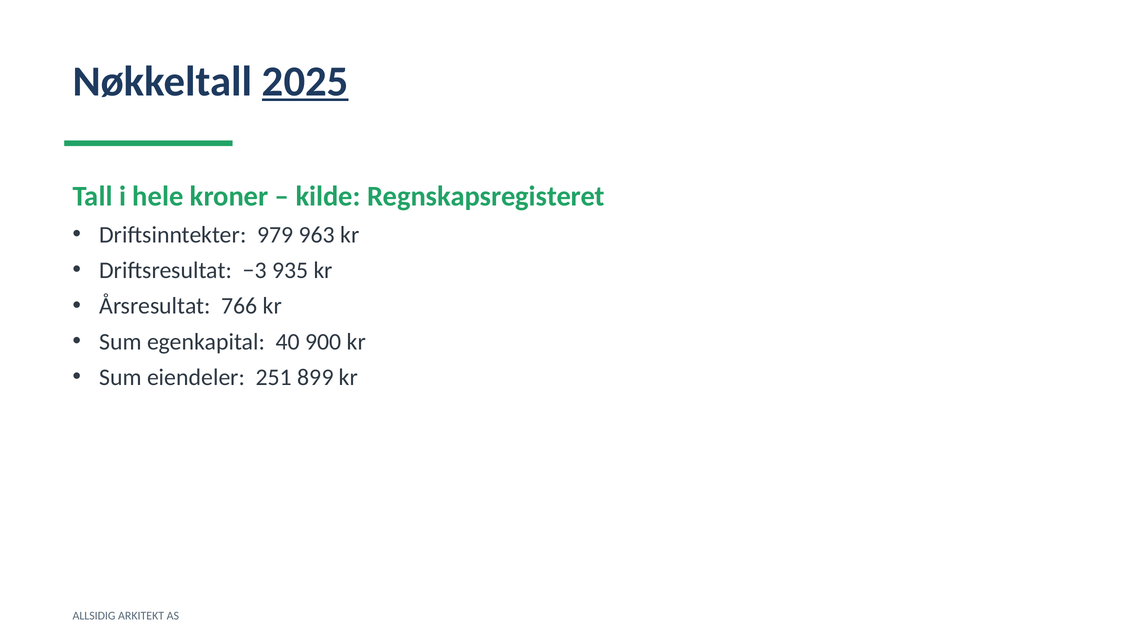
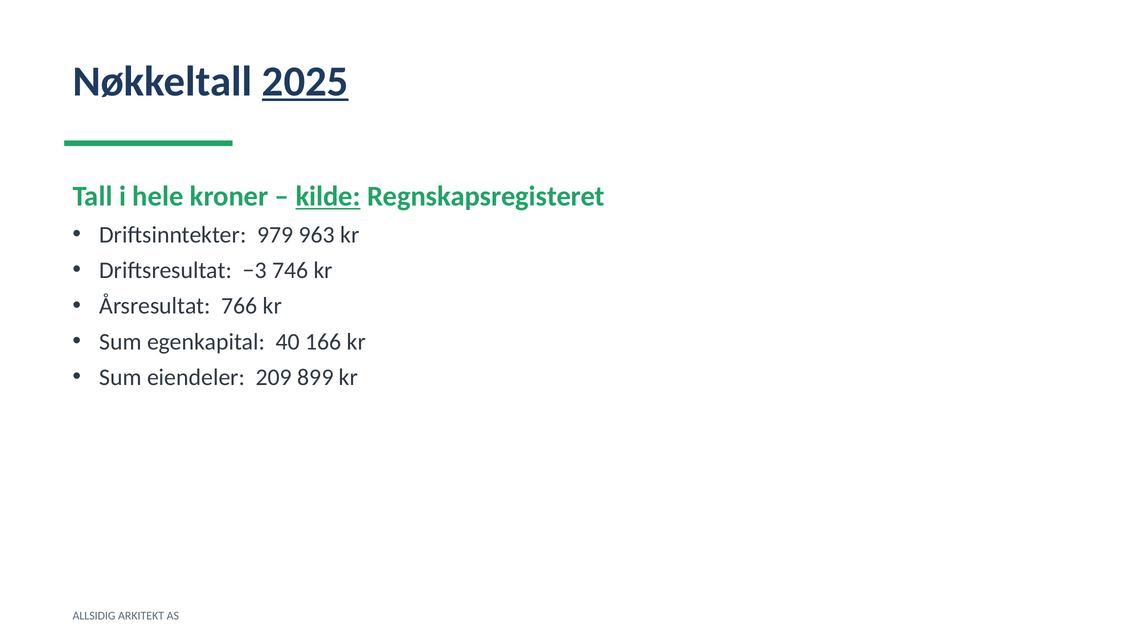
kilde underline: none -> present
935: 935 -> 746
900: 900 -> 166
251: 251 -> 209
